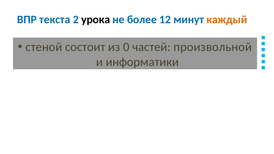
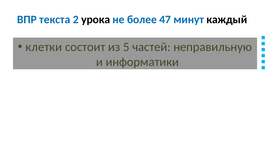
12: 12 -> 47
каждый colour: orange -> black
стеной: стеной -> клетки
0: 0 -> 5
произвольной: произвольной -> неправильную
